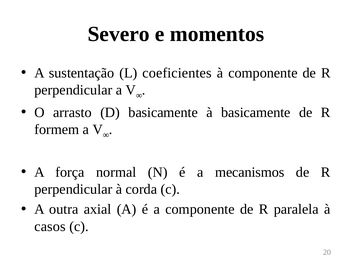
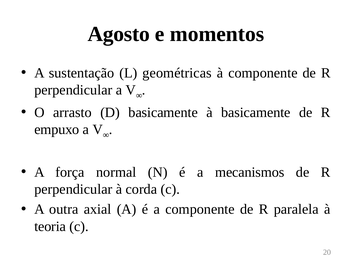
Severo: Severo -> Agosto
coeficientes: coeficientes -> geométricas
formem: formem -> empuxo
casos: casos -> teoria
